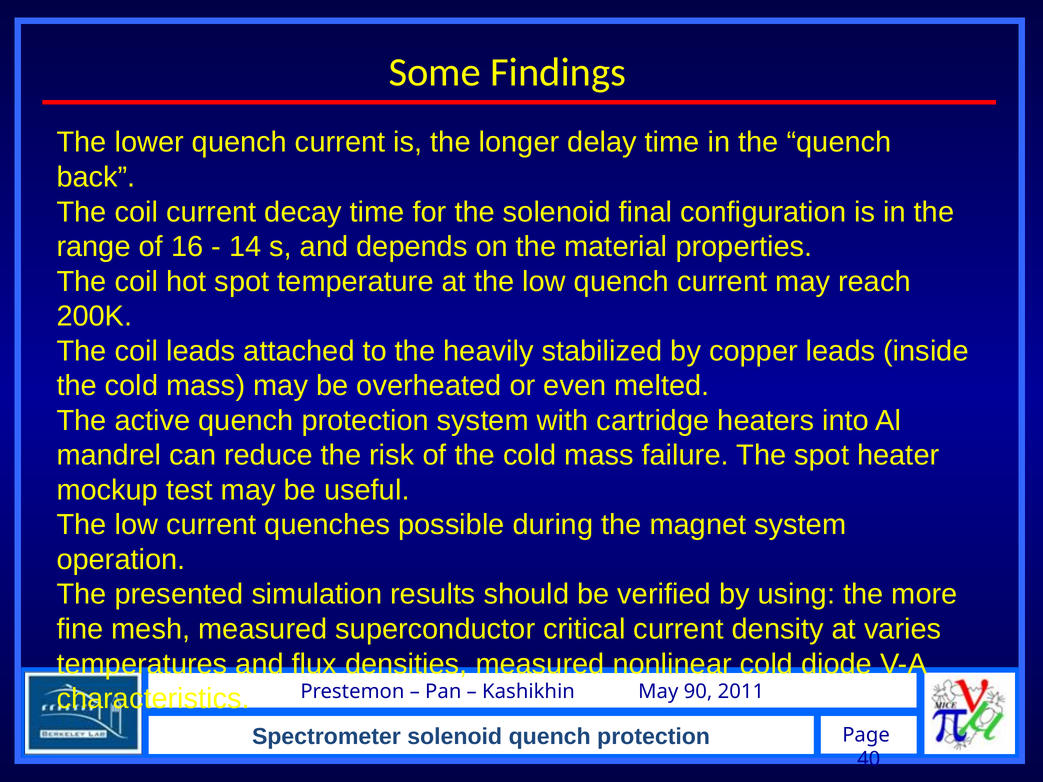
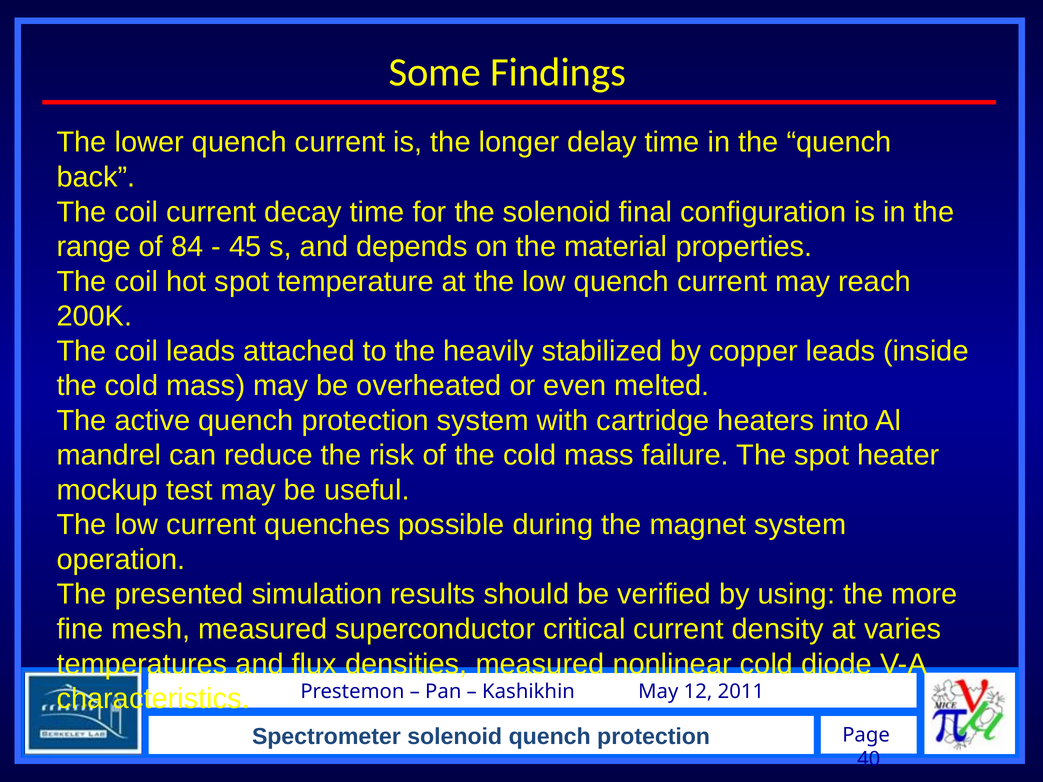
16: 16 -> 84
14: 14 -> 45
90: 90 -> 12
